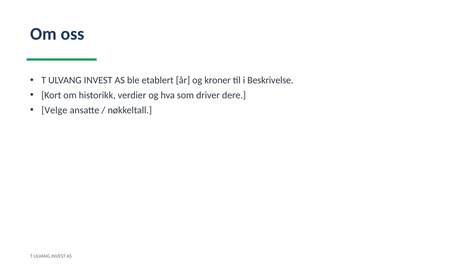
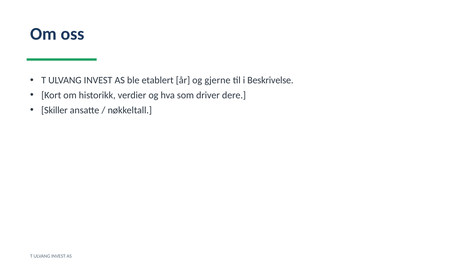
kroner: kroner -> gjerne
Velge: Velge -> Skiller
